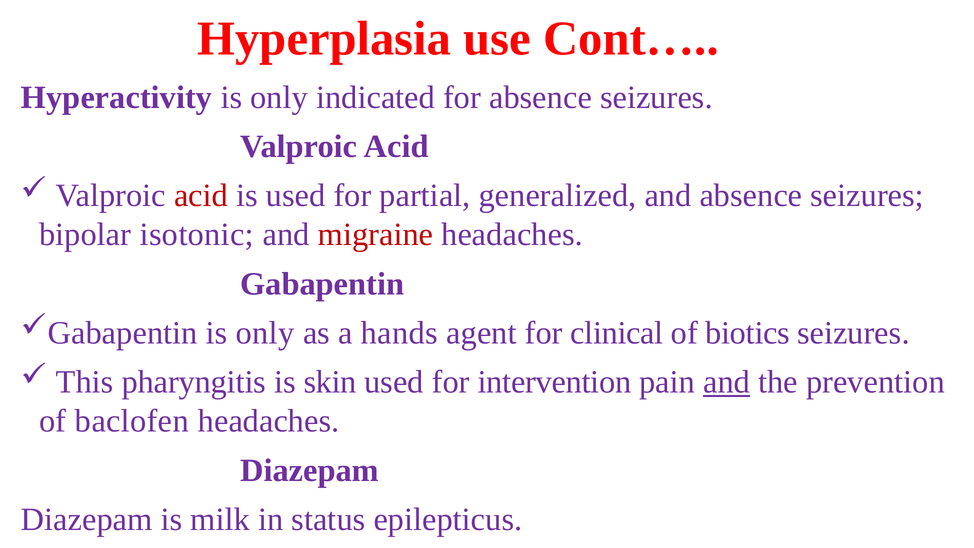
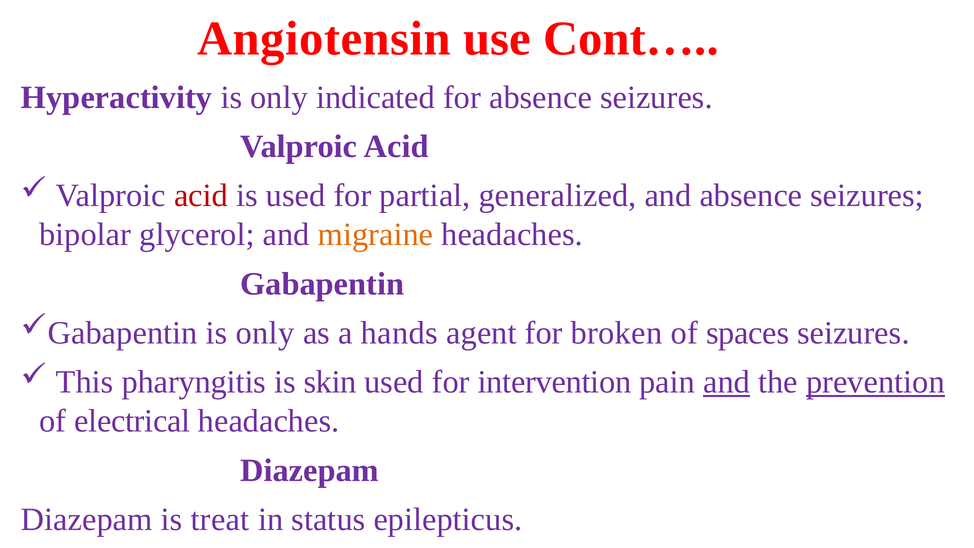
Hyperplasia: Hyperplasia -> Angiotensin
isotonic: isotonic -> glycerol
migraine colour: red -> orange
clinical: clinical -> broken
biotics: biotics -> spaces
prevention underline: none -> present
baclofen: baclofen -> electrical
milk: milk -> treat
